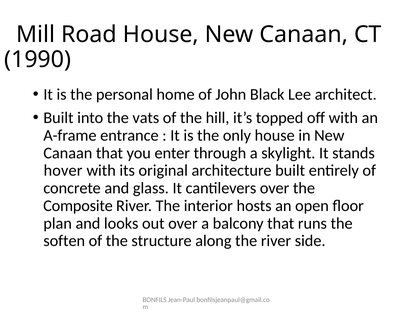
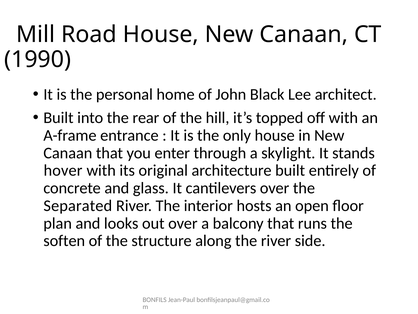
vats: vats -> rear
Composite: Composite -> Separated
